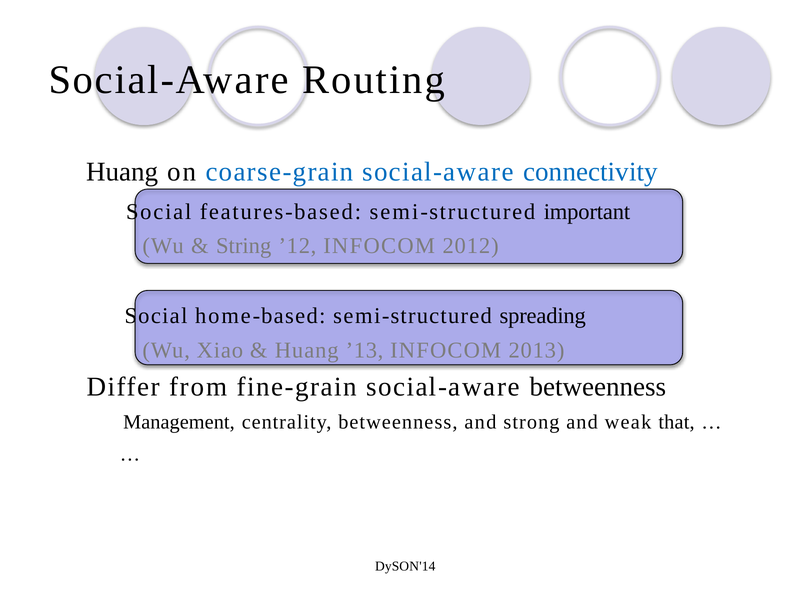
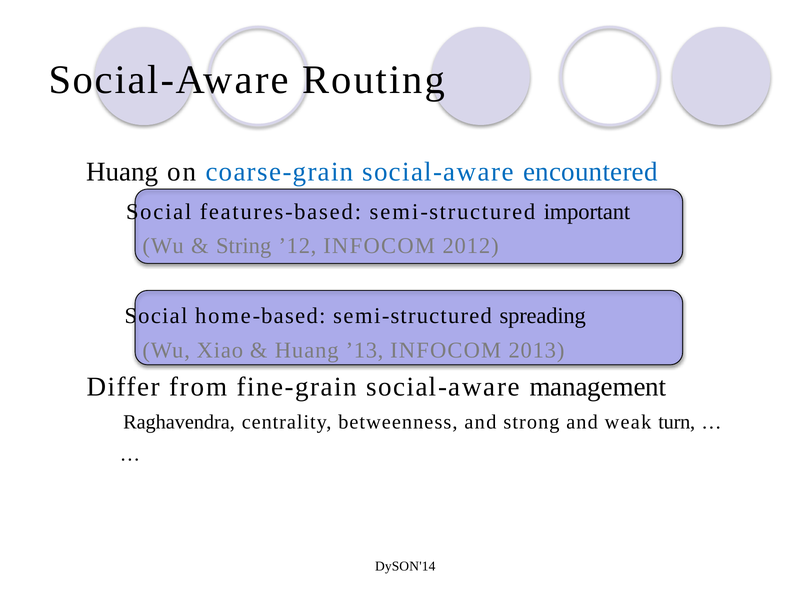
connectivity: connectivity -> encountered
social-aware betweenness: betweenness -> management
Management: Management -> Raghavendra
that: that -> turn
